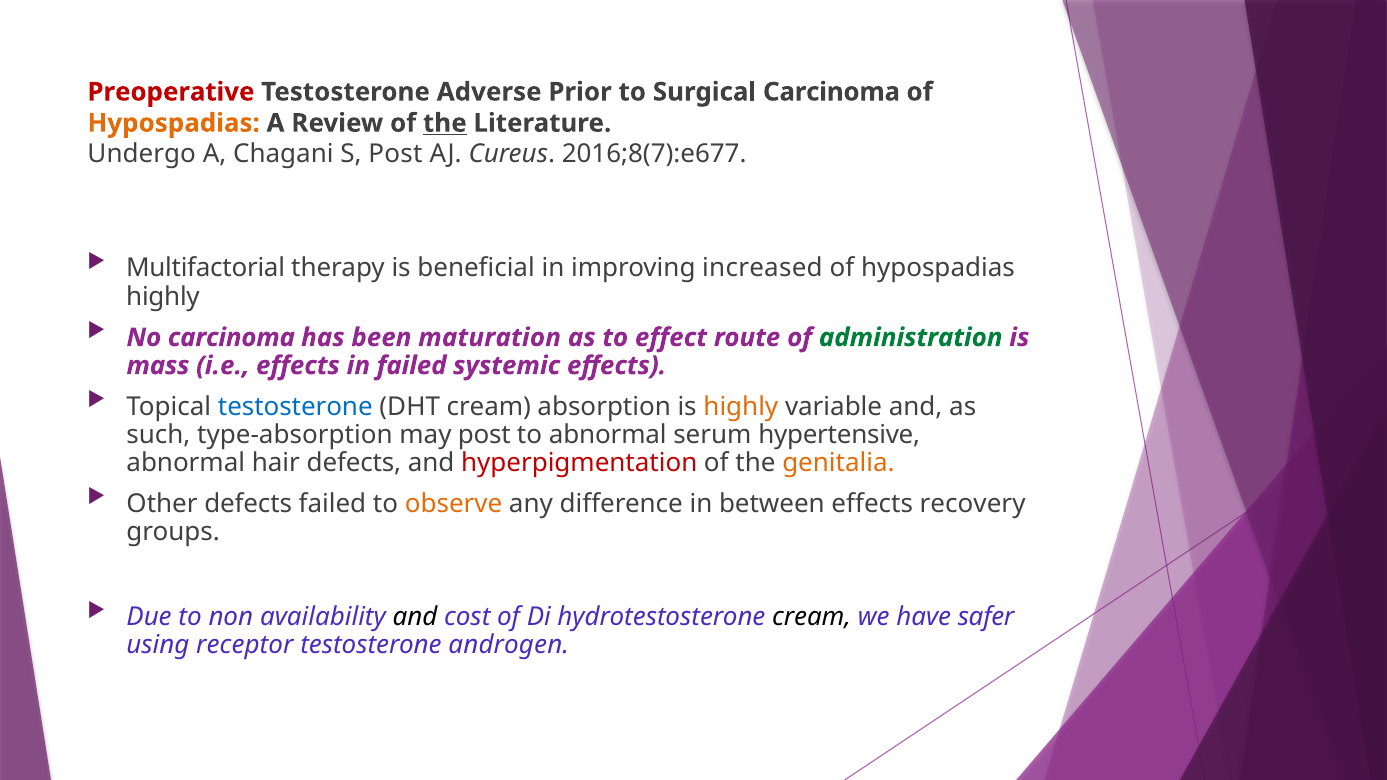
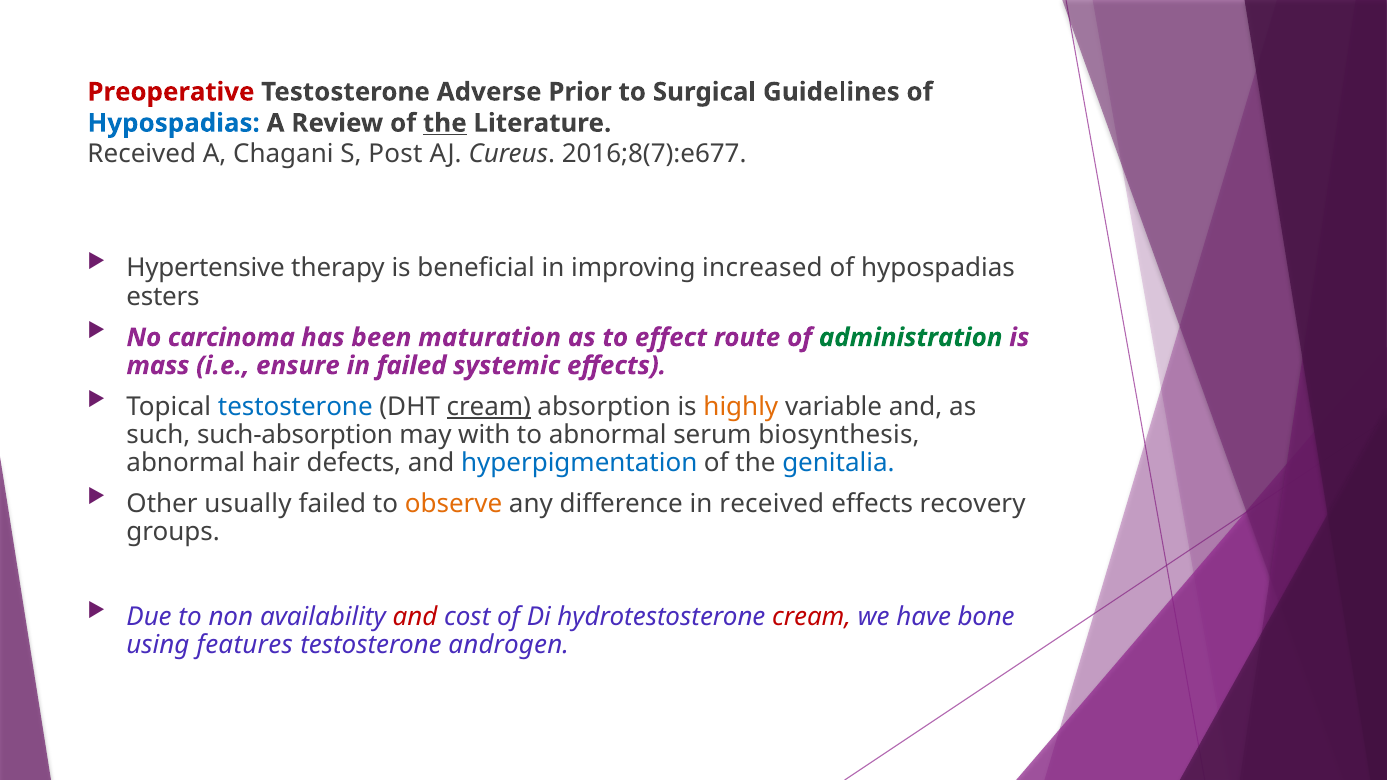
Surgical Carcinoma: Carcinoma -> Guidelines
Hypospadias at (174, 123) colour: orange -> blue
Undergo at (142, 154): Undergo -> Received
Multifactorial: Multifactorial -> Hypertensive
highly at (163, 297): highly -> esters
i.e effects: effects -> ensure
cream at (489, 407) underline: none -> present
type-absorption: type-absorption -> such-absorption
may post: post -> with
hypertensive: hypertensive -> biosynthesis
hyperpigmentation colour: red -> blue
genitalia colour: orange -> blue
Other defects: defects -> usually
in between: between -> received
and at (415, 617) colour: black -> red
cream at (812, 617) colour: black -> red
safer: safer -> bone
receptor: receptor -> features
